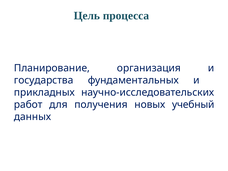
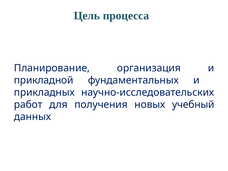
государства: государства -> прикладной
